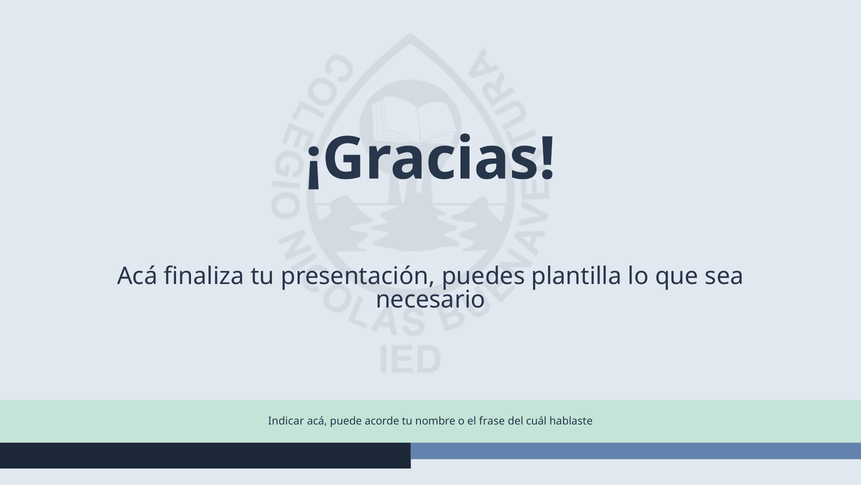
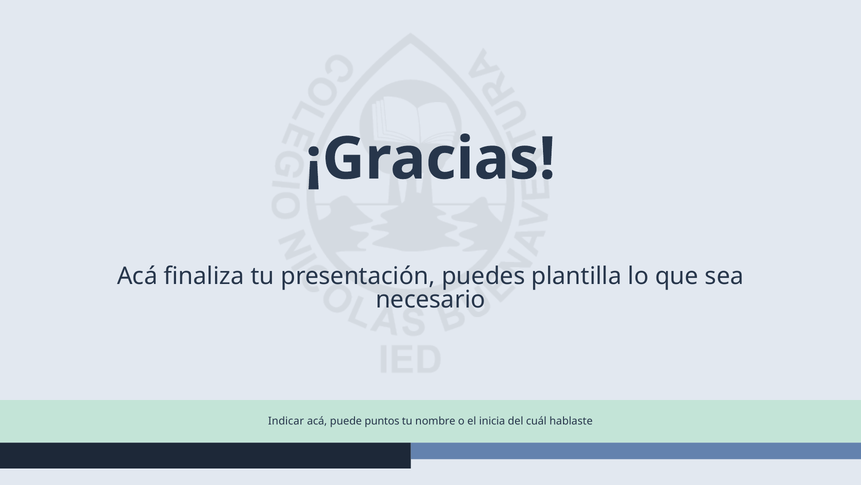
acorde: acorde -> puntos
frase: frase -> inicia
